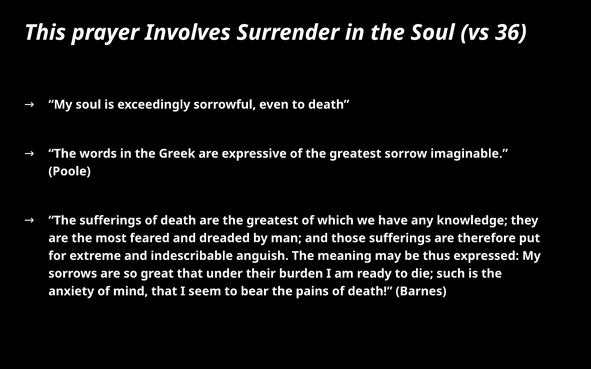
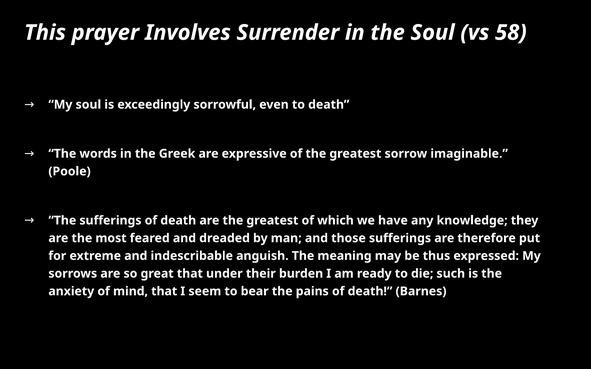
36: 36 -> 58
